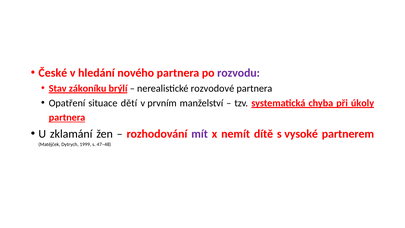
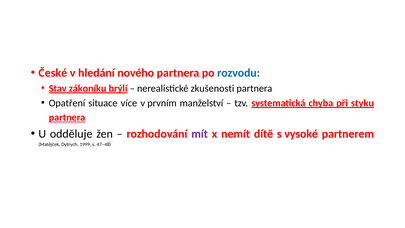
rozvodu colour: purple -> blue
rozvodové: rozvodové -> zkušenosti
dětí: dětí -> více
úkoly: úkoly -> styku
zklamání: zklamání -> odděluje
